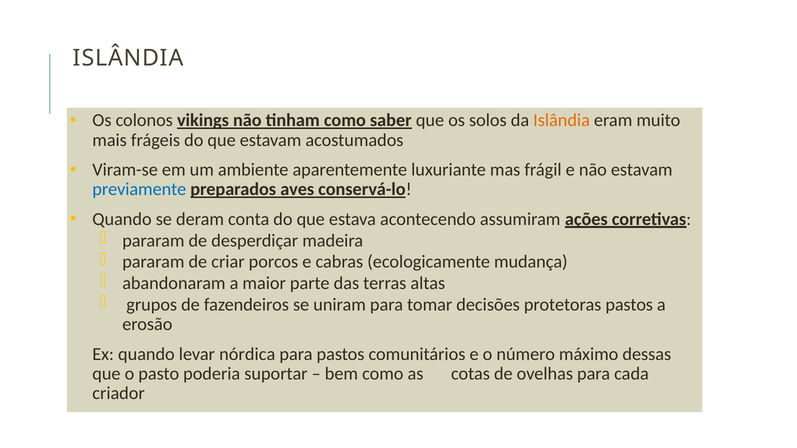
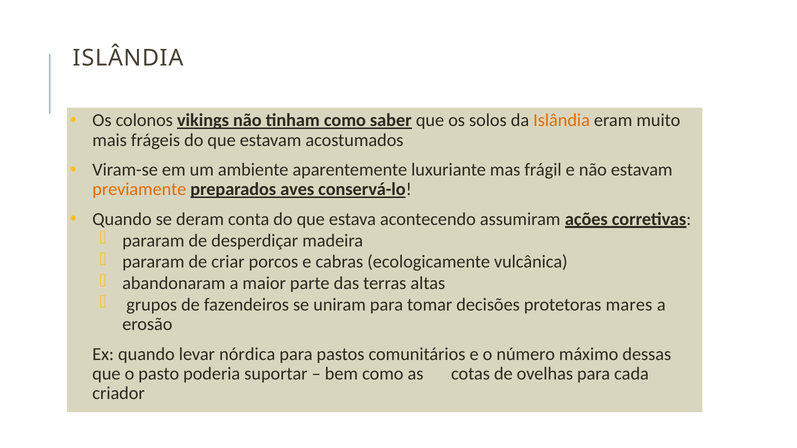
previamente colour: blue -> orange
mudança: mudança -> vulcânica
protetoras pastos: pastos -> mares
